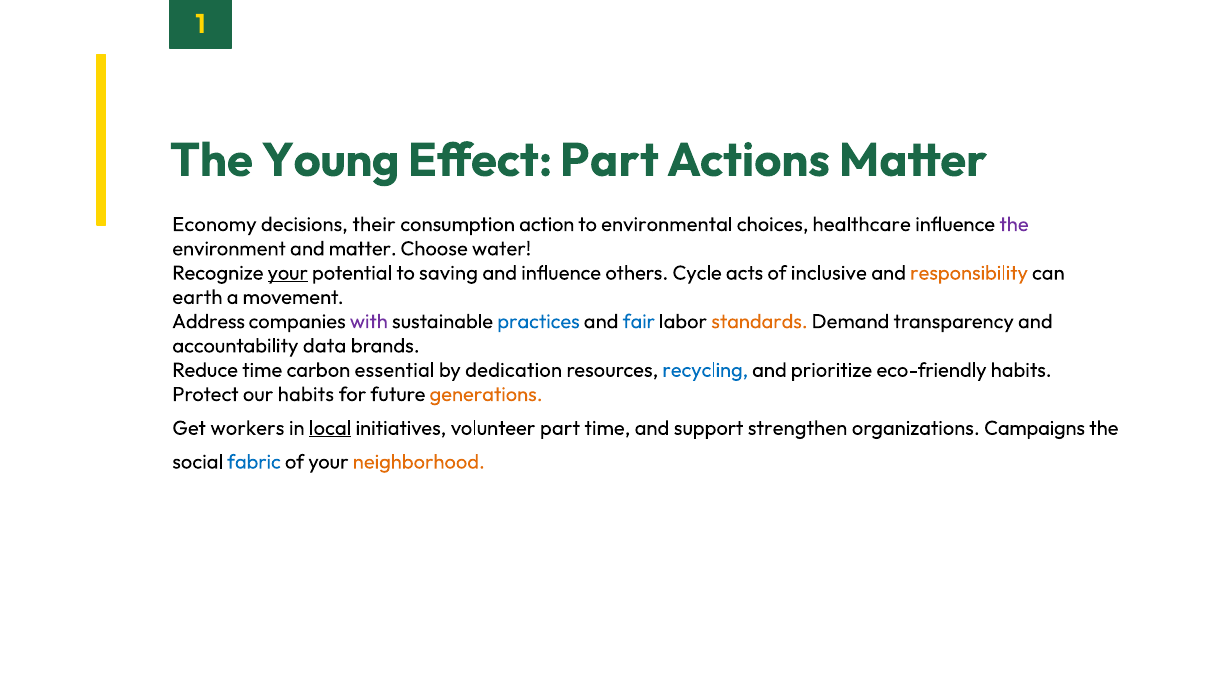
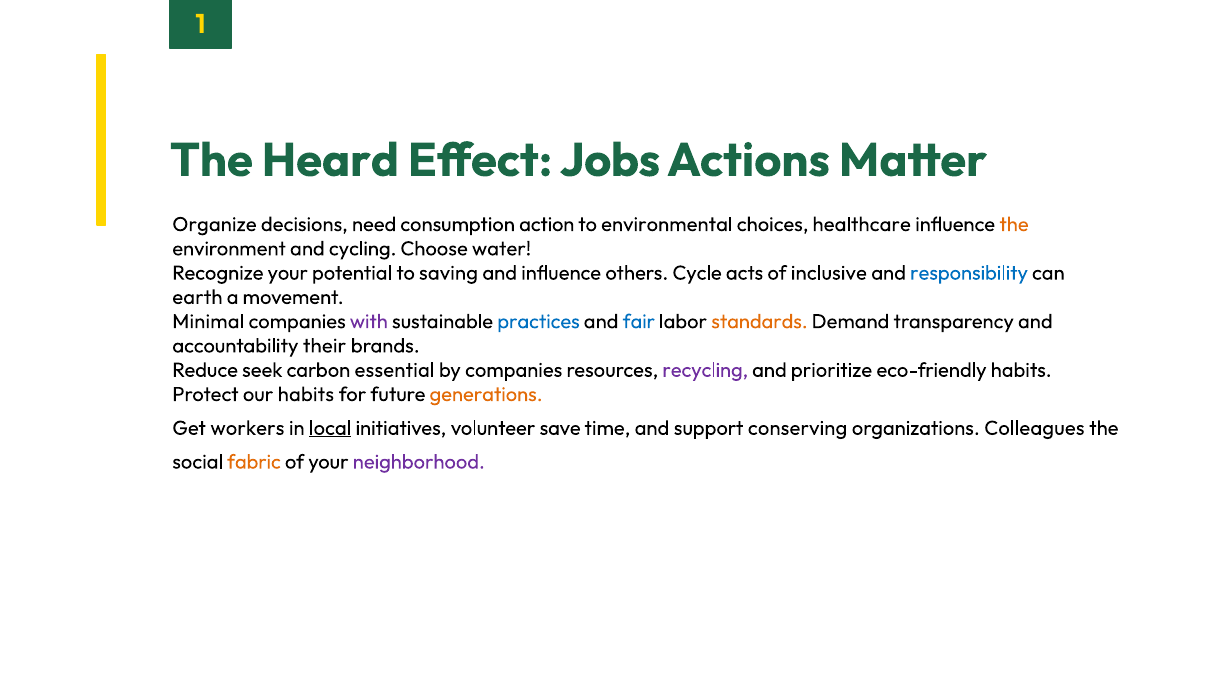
Young: Young -> Heard
Effect Part: Part -> Jobs
Economy: Economy -> Organize
their: their -> need
the at (1014, 225) colour: purple -> orange
and matter: matter -> cycling
your at (288, 273) underline: present -> none
responsibility colour: orange -> blue
Address: Address -> Minimal
data: data -> their
Reduce time: time -> seek
by dedication: dedication -> companies
recycling colour: blue -> purple
volunteer part: part -> save
strengthen: strengthen -> conserving
Campaigns: Campaigns -> Colleagues
fabric colour: blue -> orange
neighborhood colour: orange -> purple
